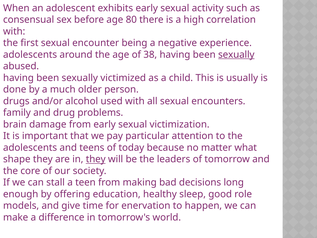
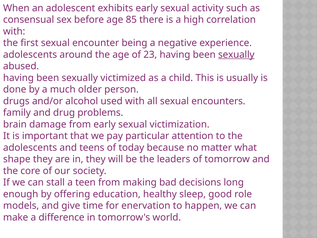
80: 80 -> 85
38: 38 -> 23
they at (96, 159) underline: present -> none
